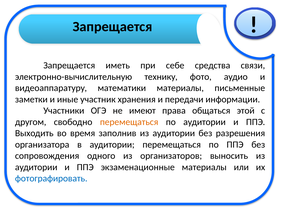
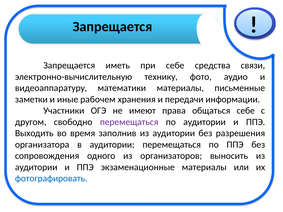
участник: участник -> рабочем
общаться этой: этой -> себе
перемещаться at (129, 122) colour: orange -> purple
